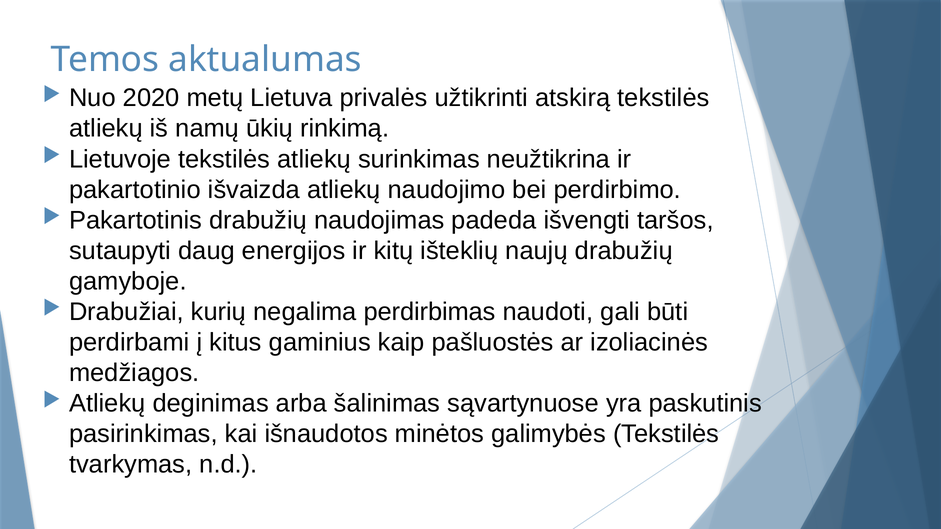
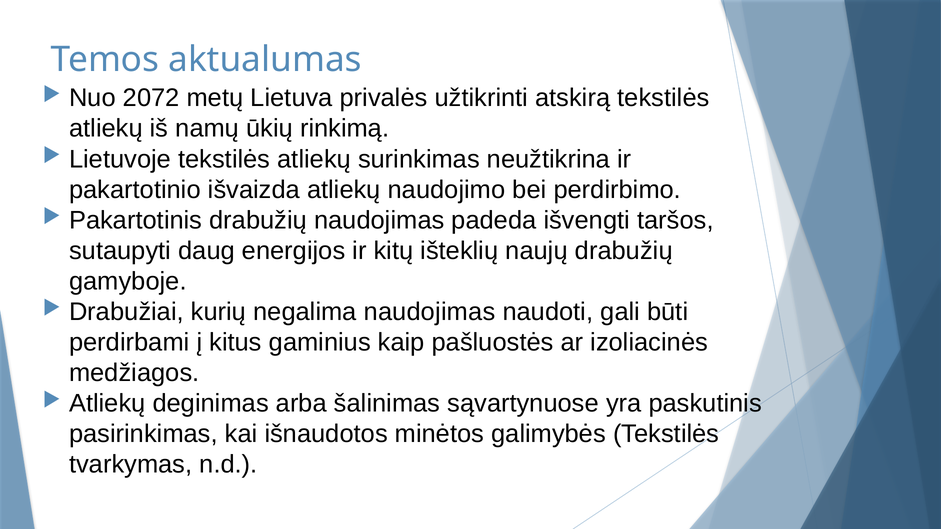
2020: 2020 -> 2072
negalima perdirbimas: perdirbimas -> naudojimas
